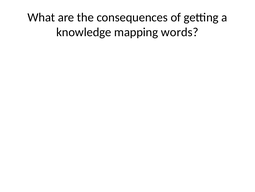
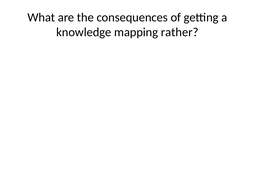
words: words -> rather
